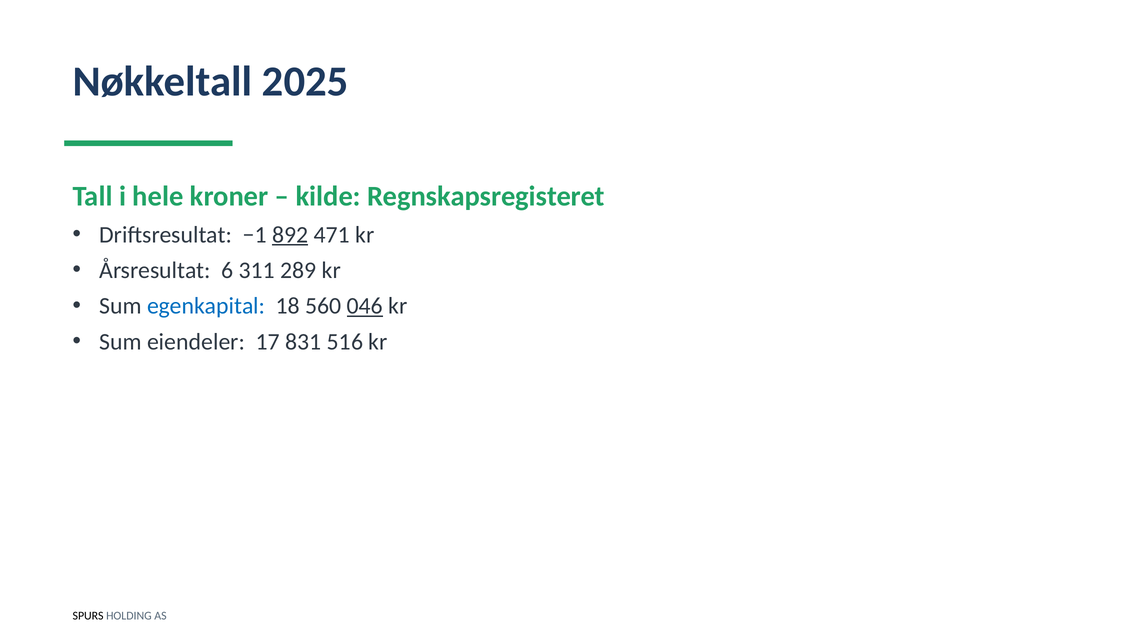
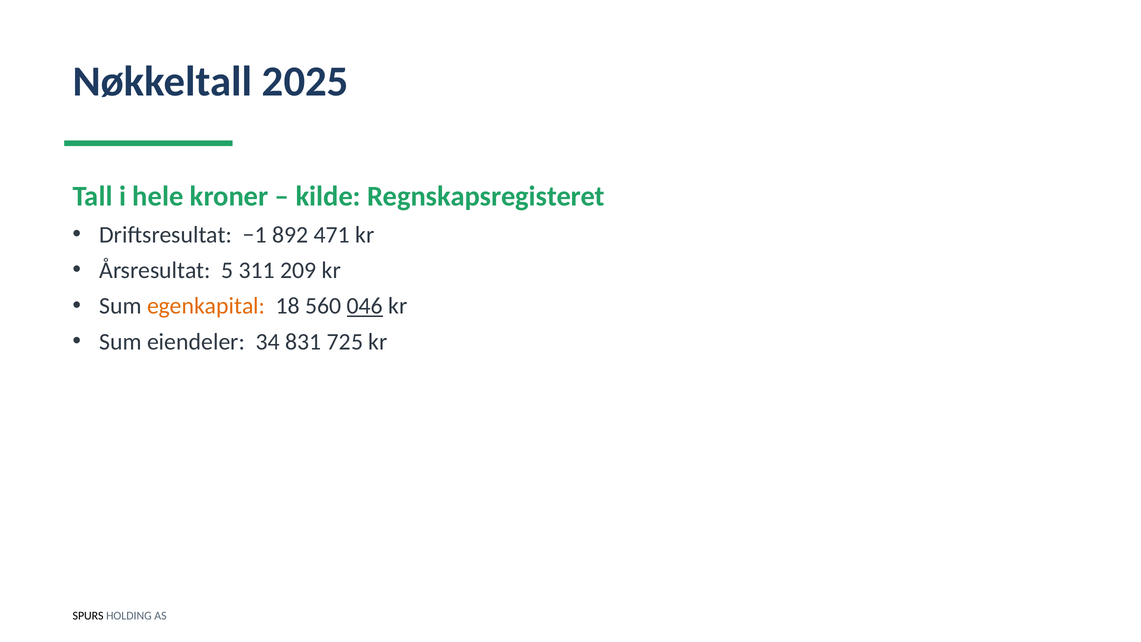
892 underline: present -> none
6: 6 -> 5
289: 289 -> 209
egenkapital colour: blue -> orange
17: 17 -> 34
516: 516 -> 725
